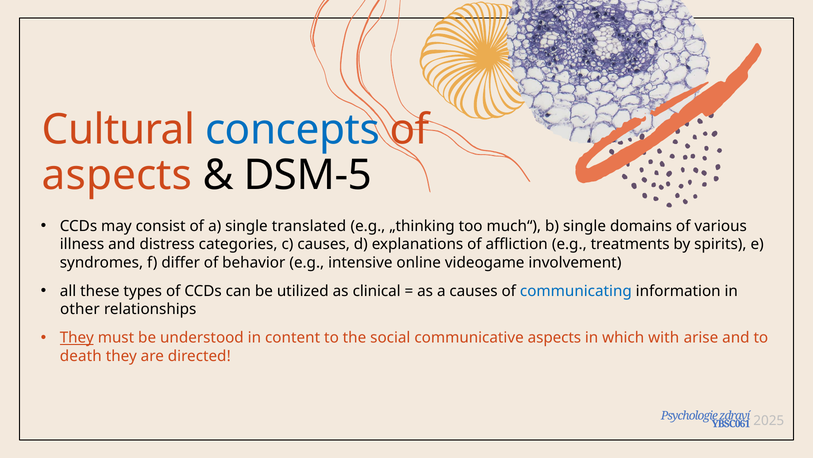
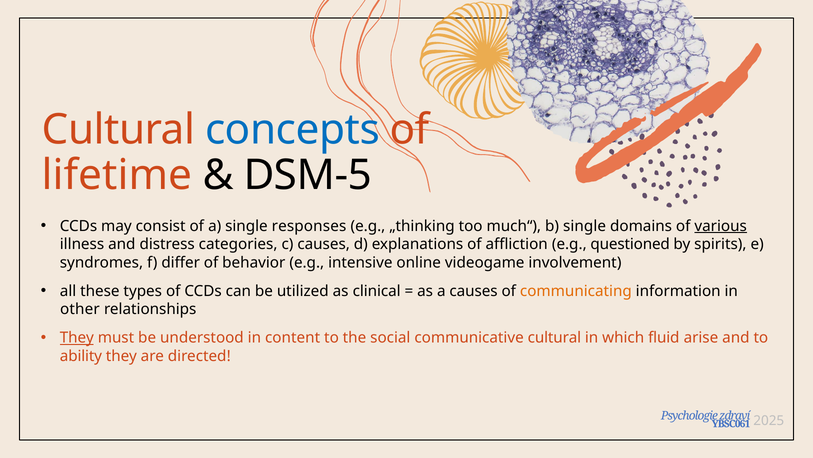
aspects at (117, 175): aspects -> lifetime
translated: translated -> responses
various underline: none -> present
treatments: treatments -> questioned
communicating colour: blue -> orange
communicative aspects: aspects -> cultural
with: with -> fluid
death: death -> ability
